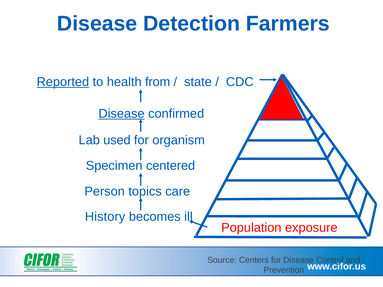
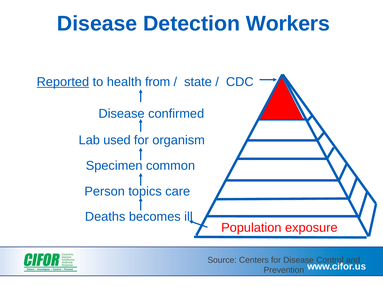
Farmers: Farmers -> Workers
Disease at (122, 114) underline: present -> none
centered: centered -> common
History: History -> Deaths
